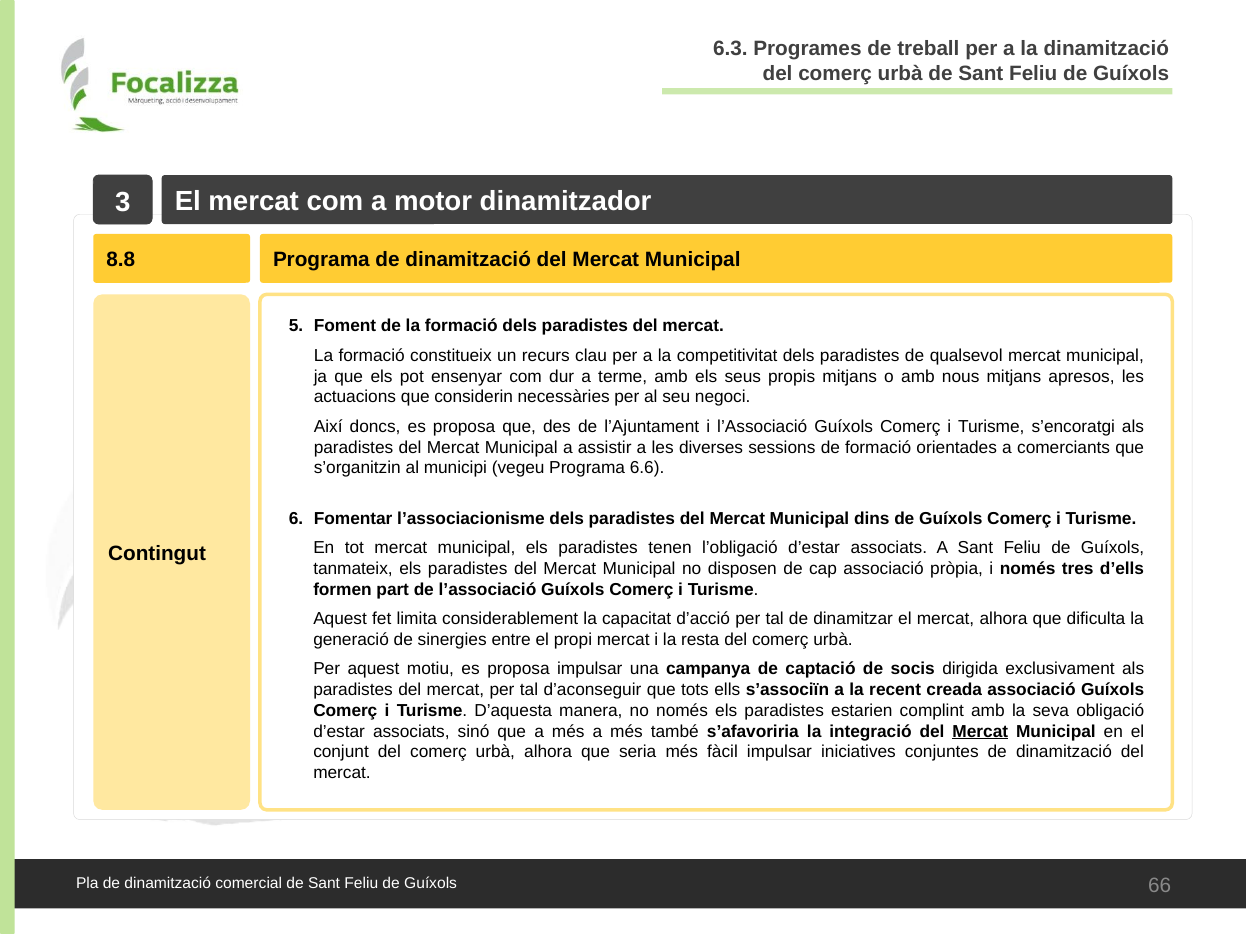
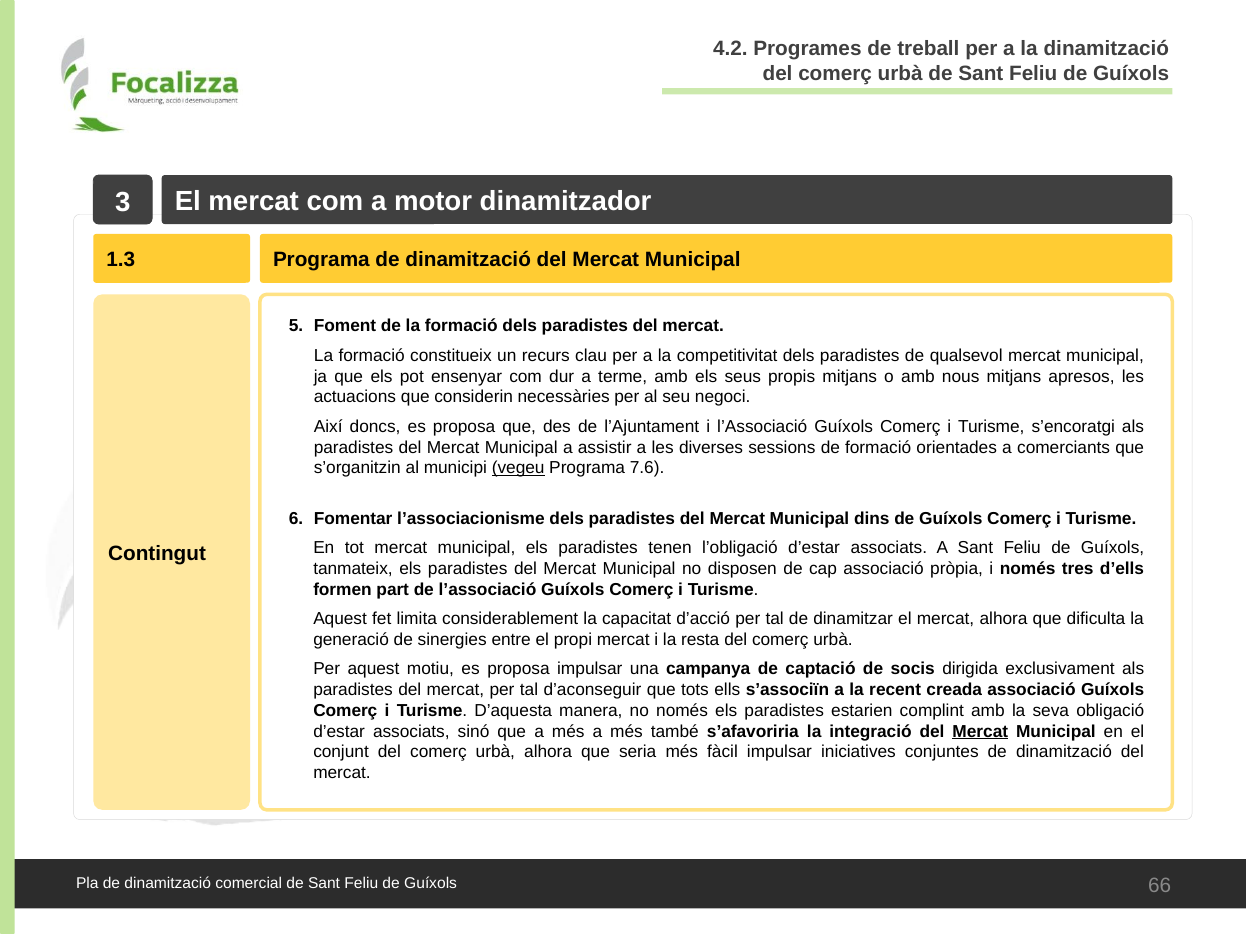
6.3: 6.3 -> 4.2
8.8: 8.8 -> 1.3
vegeu underline: none -> present
6.6: 6.6 -> 7.6
